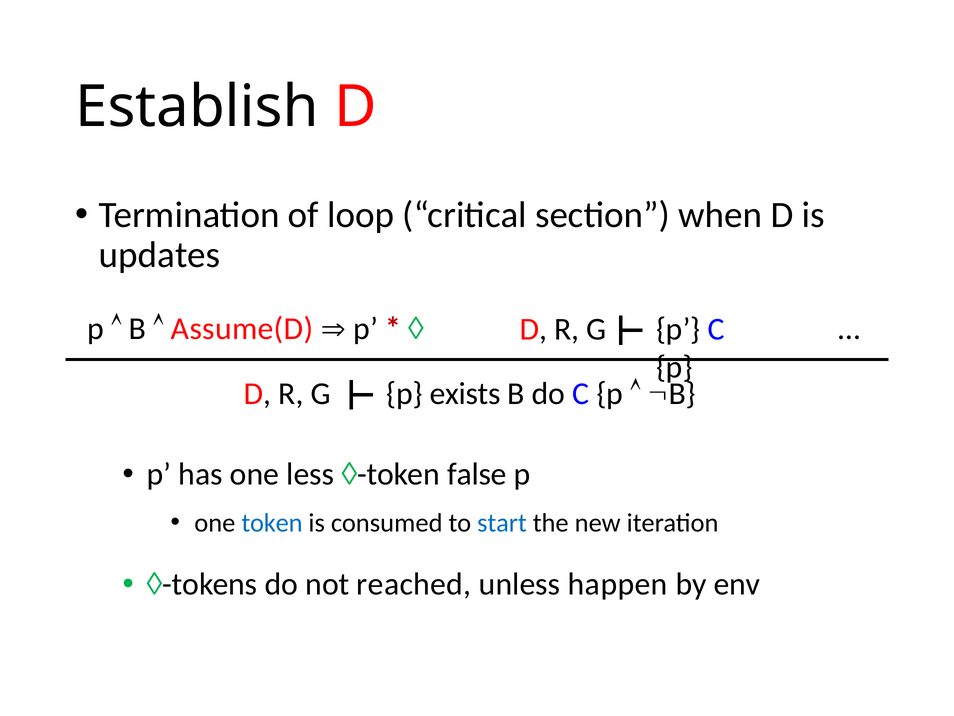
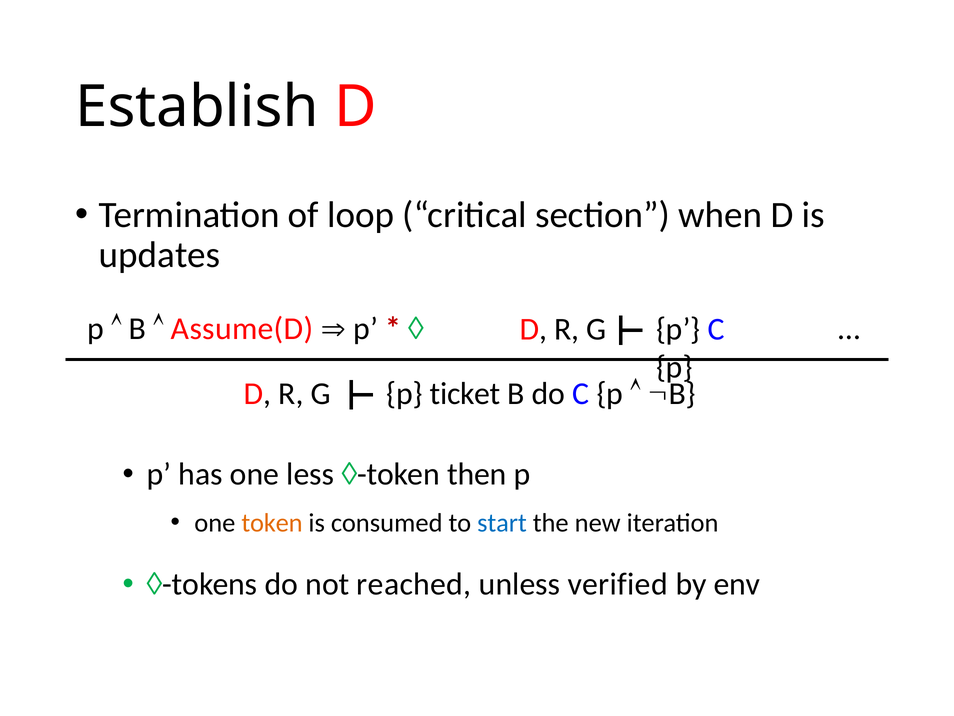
exists: exists -> ticket
false: false -> then
token colour: blue -> orange
happen: happen -> verified
